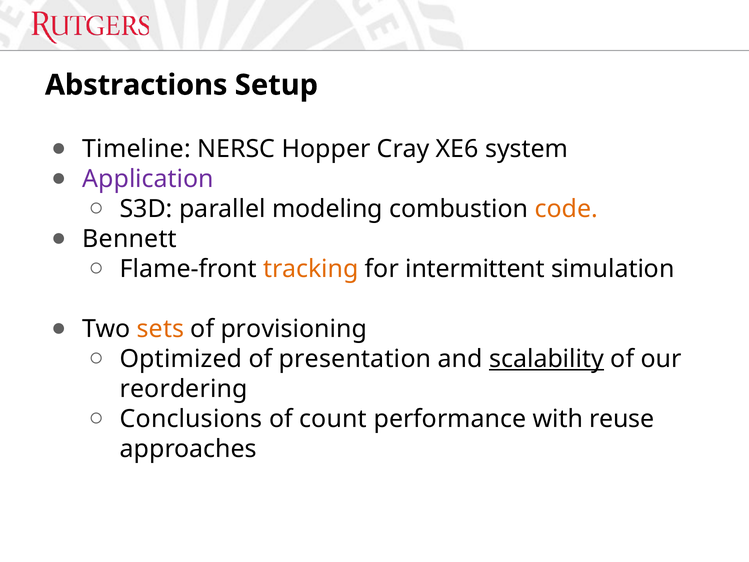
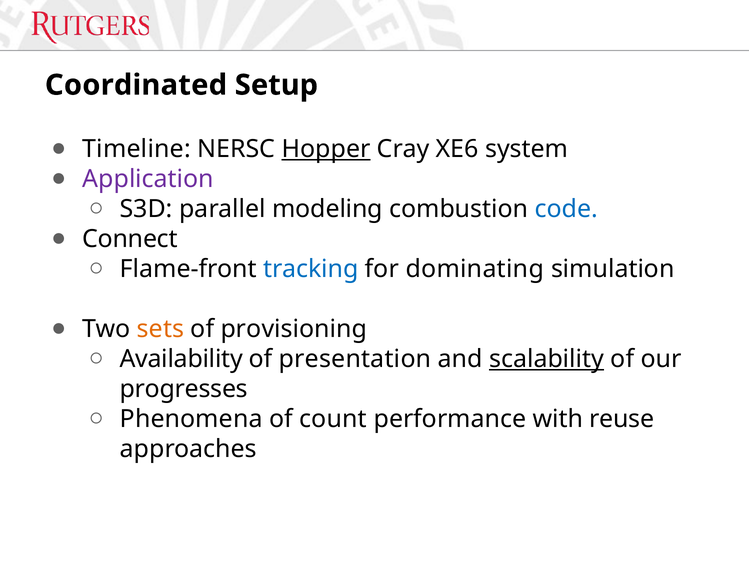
Abstractions: Abstractions -> Coordinated
Hopper underline: none -> present
code colour: orange -> blue
Bennett: Bennett -> Connect
tracking colour: orange -> blue
intermittent: intermittent -> dominating
Optimized: Optimized -> Availability
reordering: reordering -> progresses
Conclusions: Conclusions -> Phenomena
